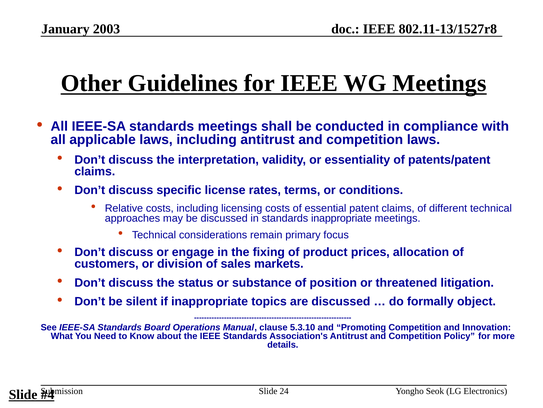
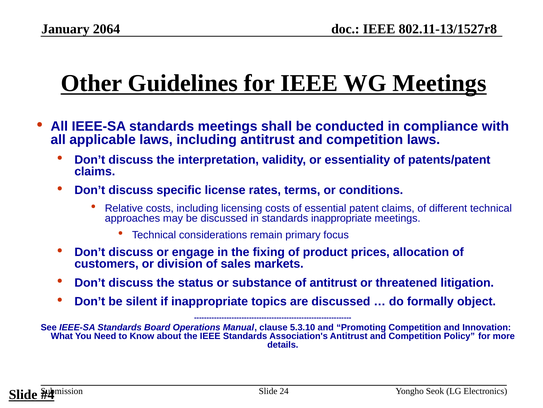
2003: 2003 -> 2064
of position: position -> antitrust
